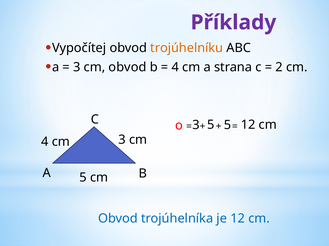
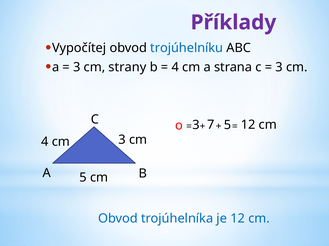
trojúhelníku colour: orange -> blue
cm obvod: obvod -> strany
2 at (279, 67): 2 -> 3
3 5: 5 -> 7
